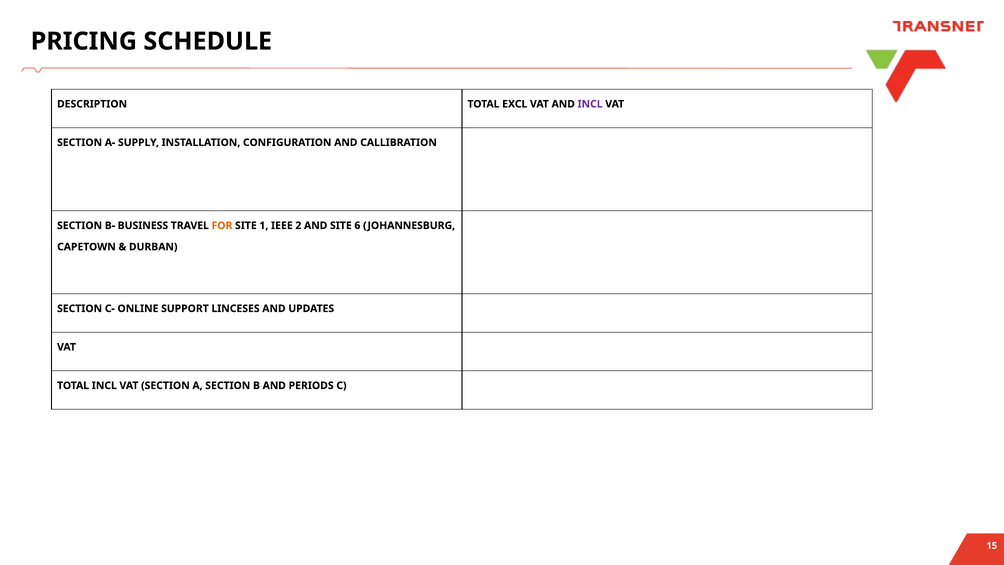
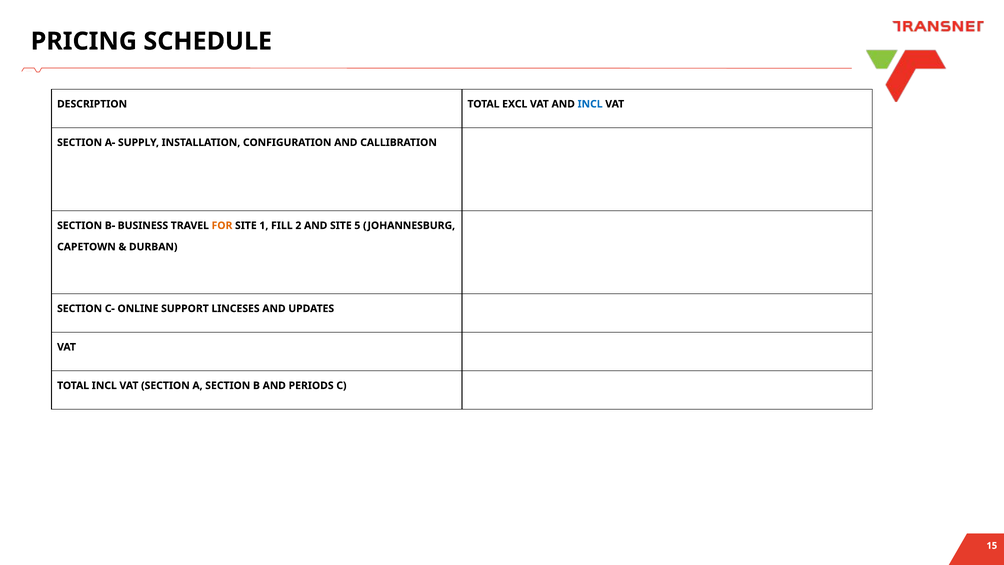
INCL at (590, 104) colour: purple -> blue
IEEE: IEEE -> FILL
6: 6 -> 5
